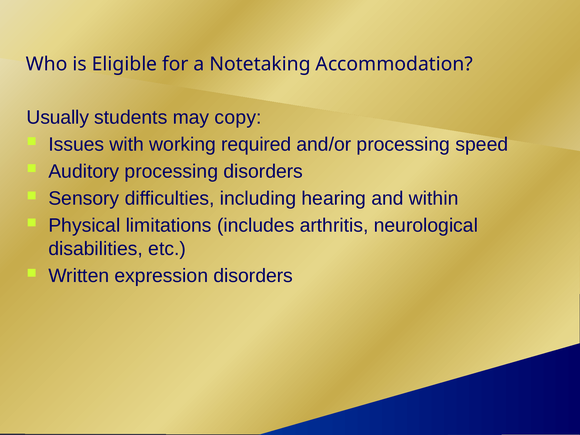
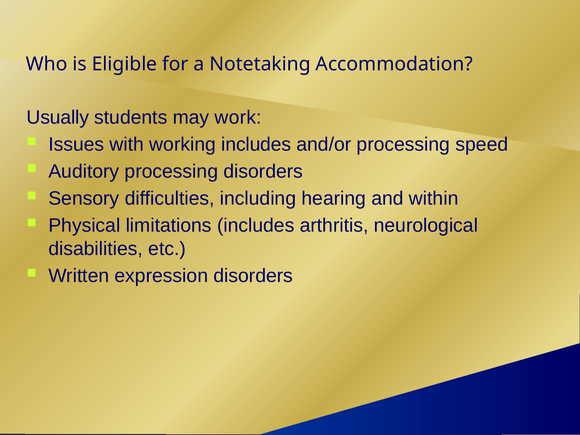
copy: copy -> work
working required: required -> includes
